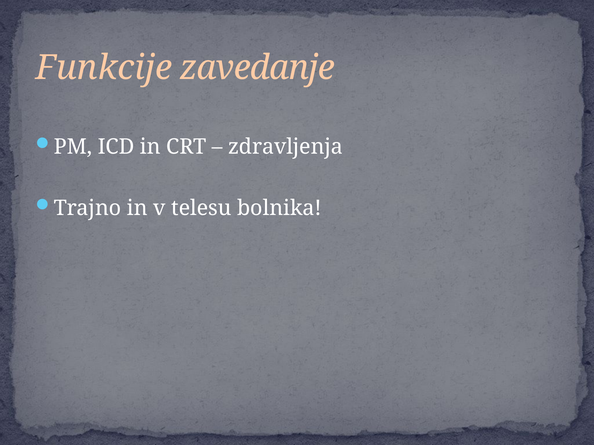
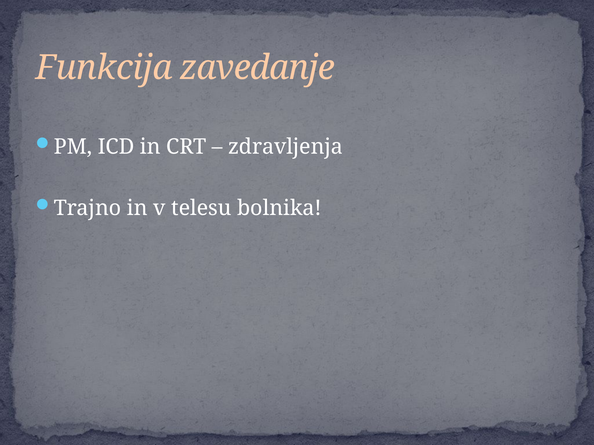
Funkcije: Funkcije -> Funkcija
